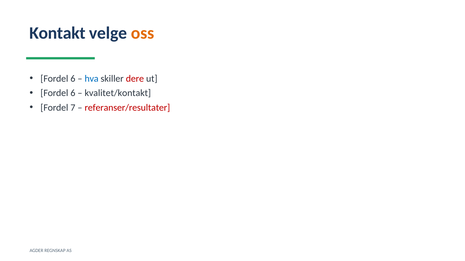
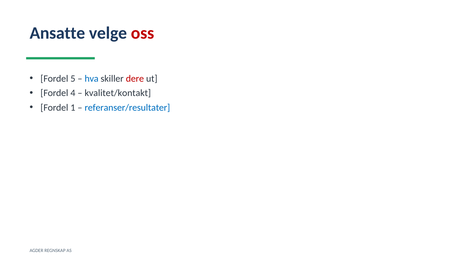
Kontakt: Kontakt -> Ansatte
oss colour: orange -> red
6 at (73, 79): 6 -> 5
6 at (73, 93): 6 -> 4
7: 7 -> 1
referanser/resultater colour: red -> blue
